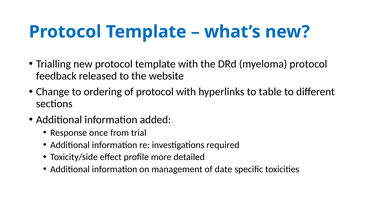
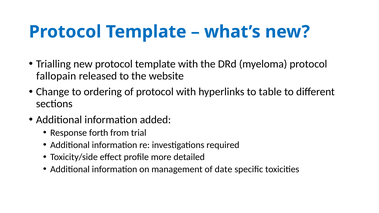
feedback: feedback -> fallopain
once: once -> forth
